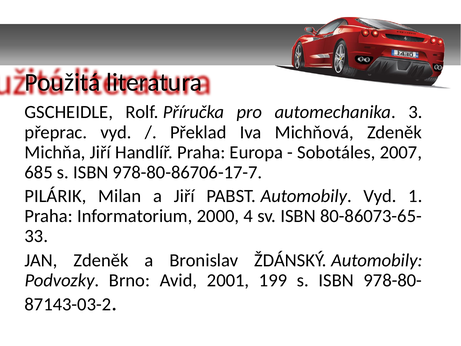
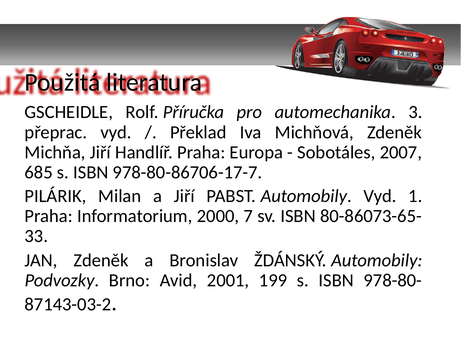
4: 4 -> 7
